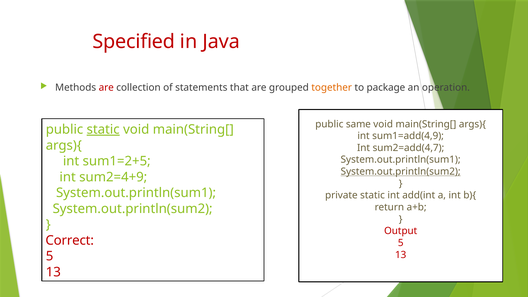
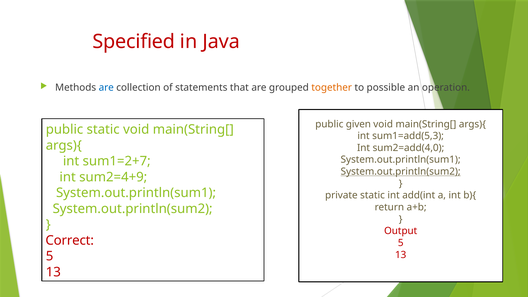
are at (106, 88) colour: red -> blue
package: package -> possible
same: same -> given
static at (103, 130) underline: present -> none
sum1=add(4,9: sum1=add(4,9 -> sum1=add(5,3
sum2=add(4,7: sum2=add(4,7 -> sum2=add(4,0
sum1=2+5: sum1=2+5 -> sum1=2+7
